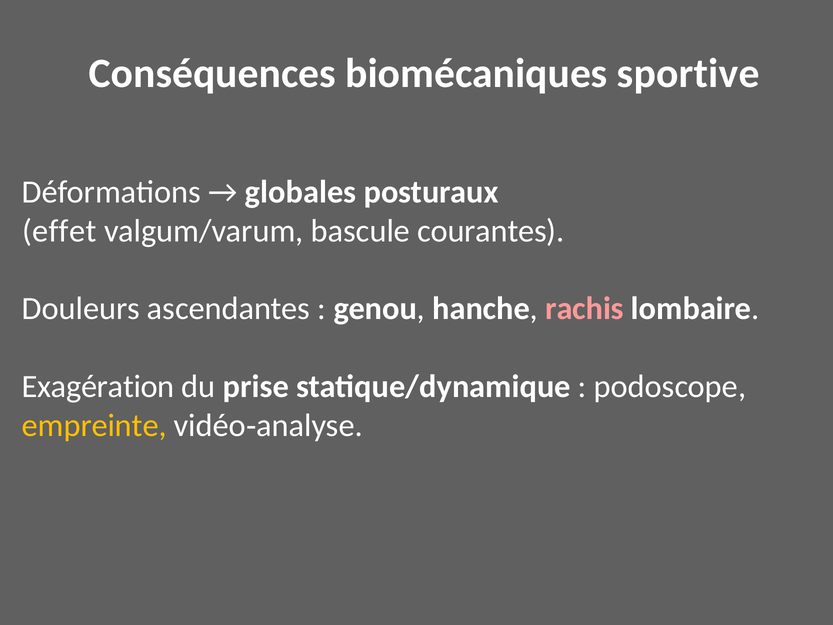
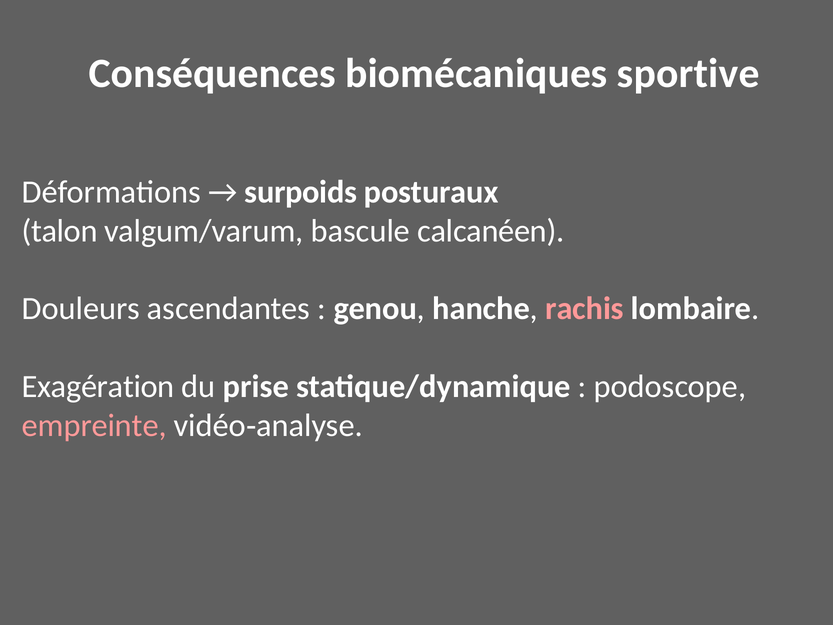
globales: globales -> surpoids
effet: effet -> talon
courantes: courantes -> calcanéen
empreinte colour: yellow -> pink
